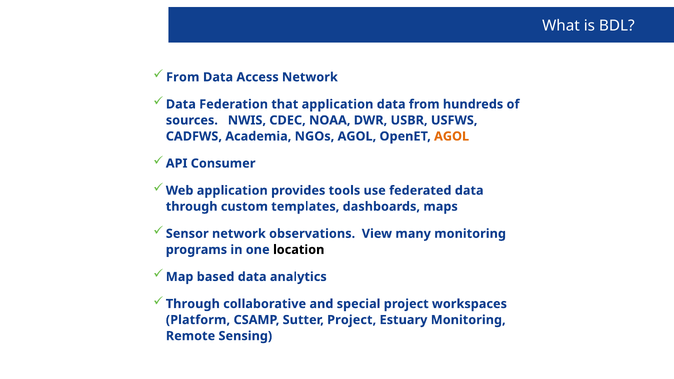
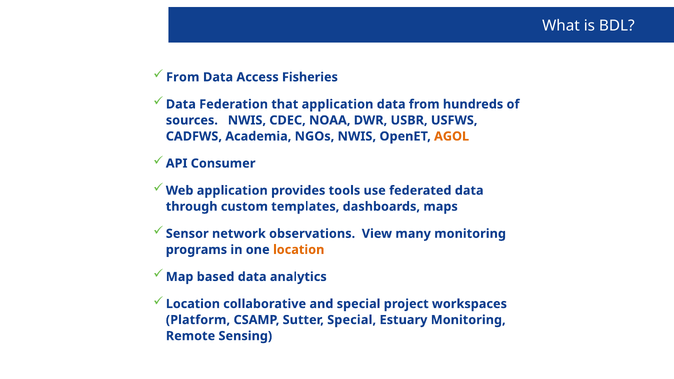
Access Network: Network -> Fisheries
NGOs AGOL: AGOL -> NWIS
location at (299, 250) colour: black -> orange
Through at (193, 304): Through -> Location
Sutter Project: Project -> Special
